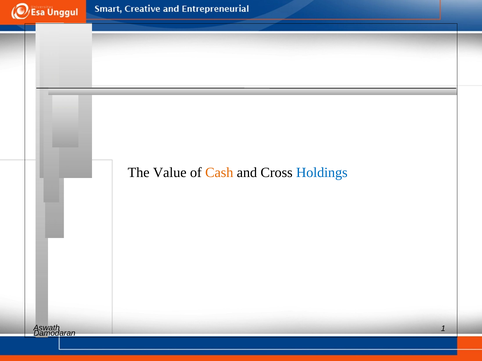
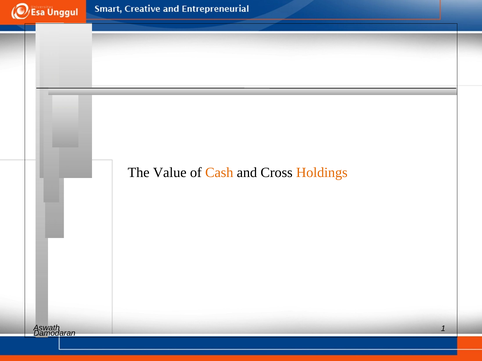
Holdings colour: blue -> orange
